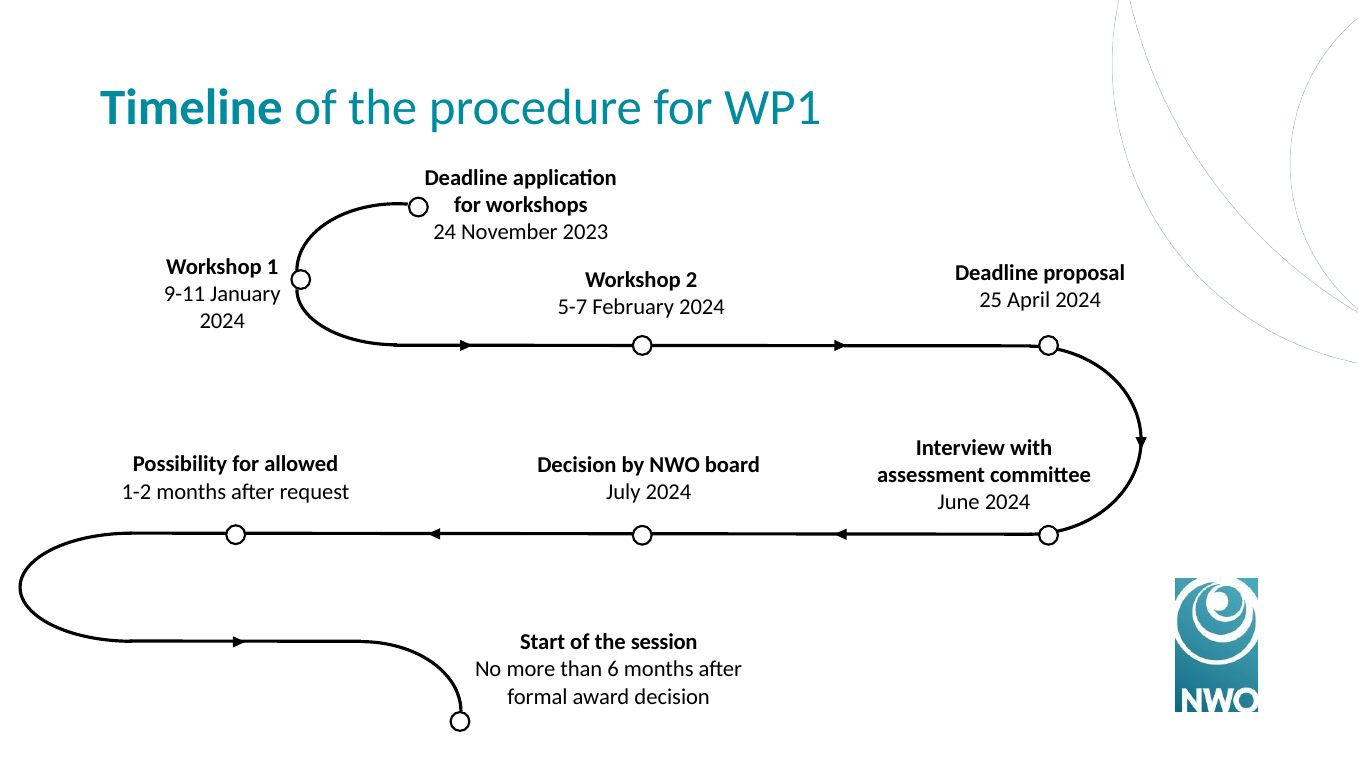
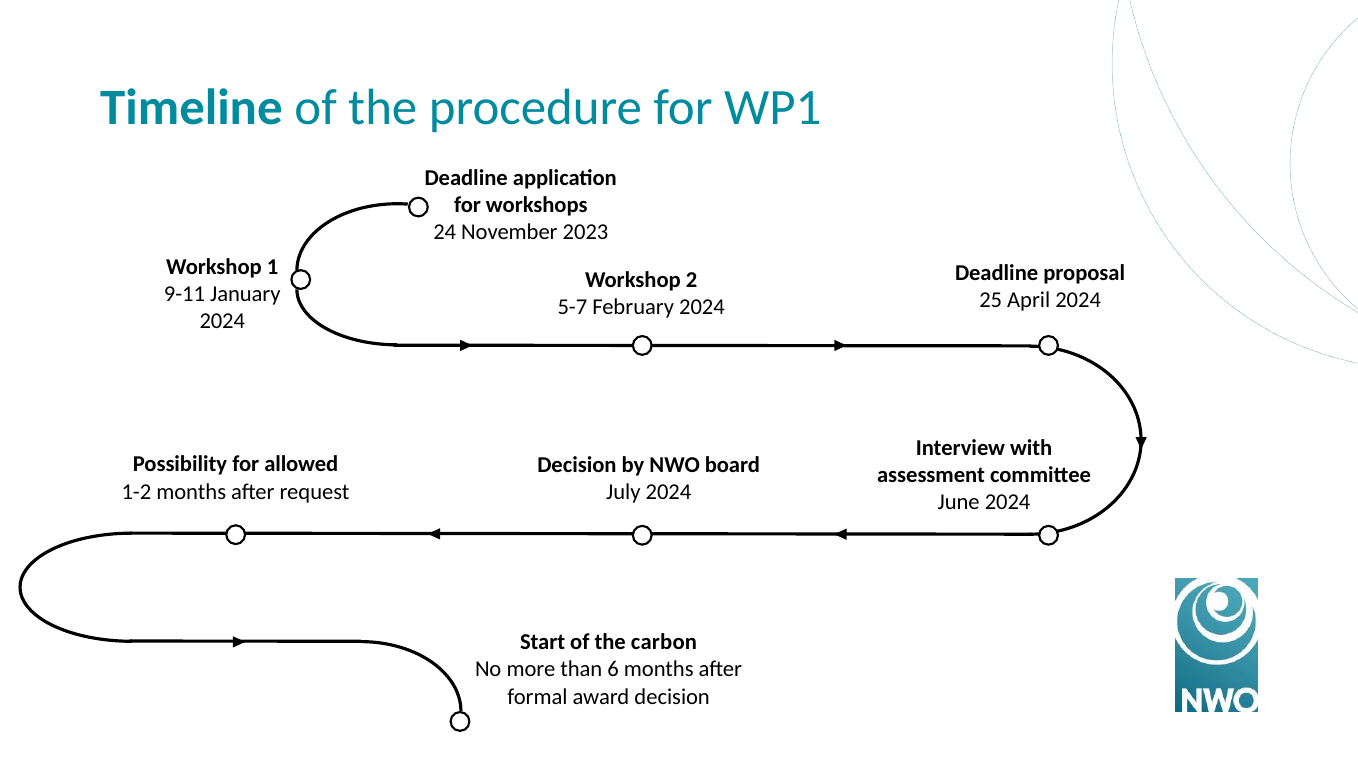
session: session -> carbon
